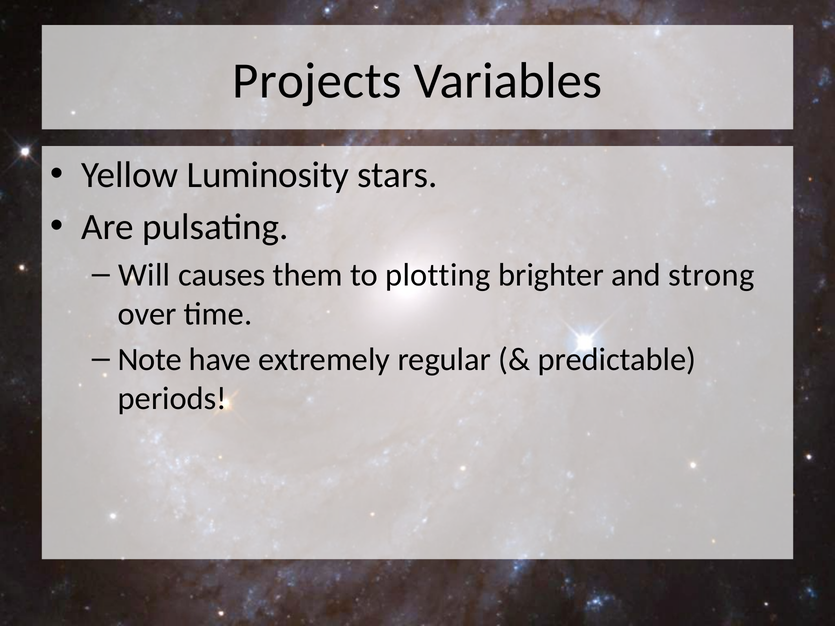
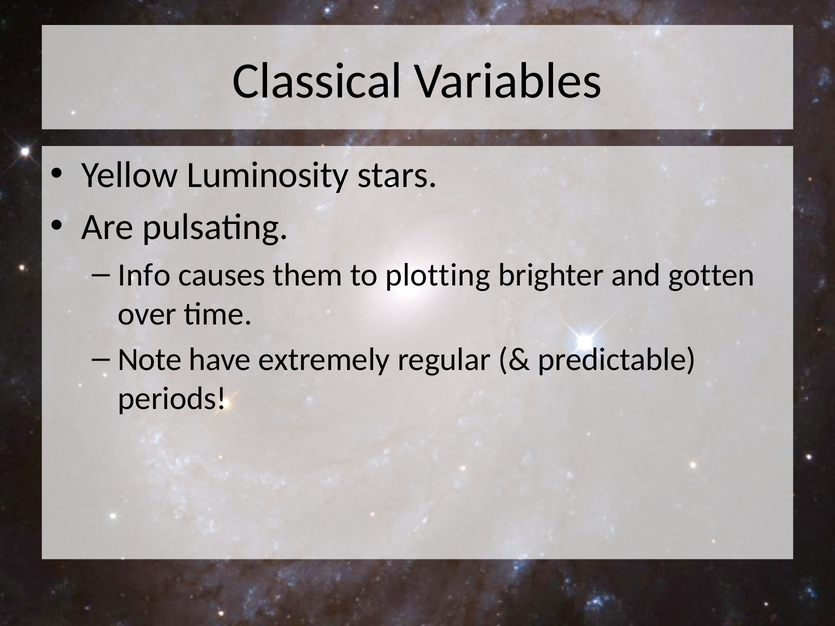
Projects: Projects -> Classical
Will: Will -> Info
strong: strong -> gotten
